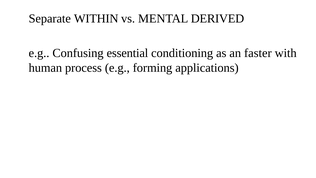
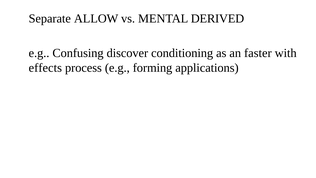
WITHIN: WITHIN -> ALLOW
essential: essential -> discover
human: human -> effects
